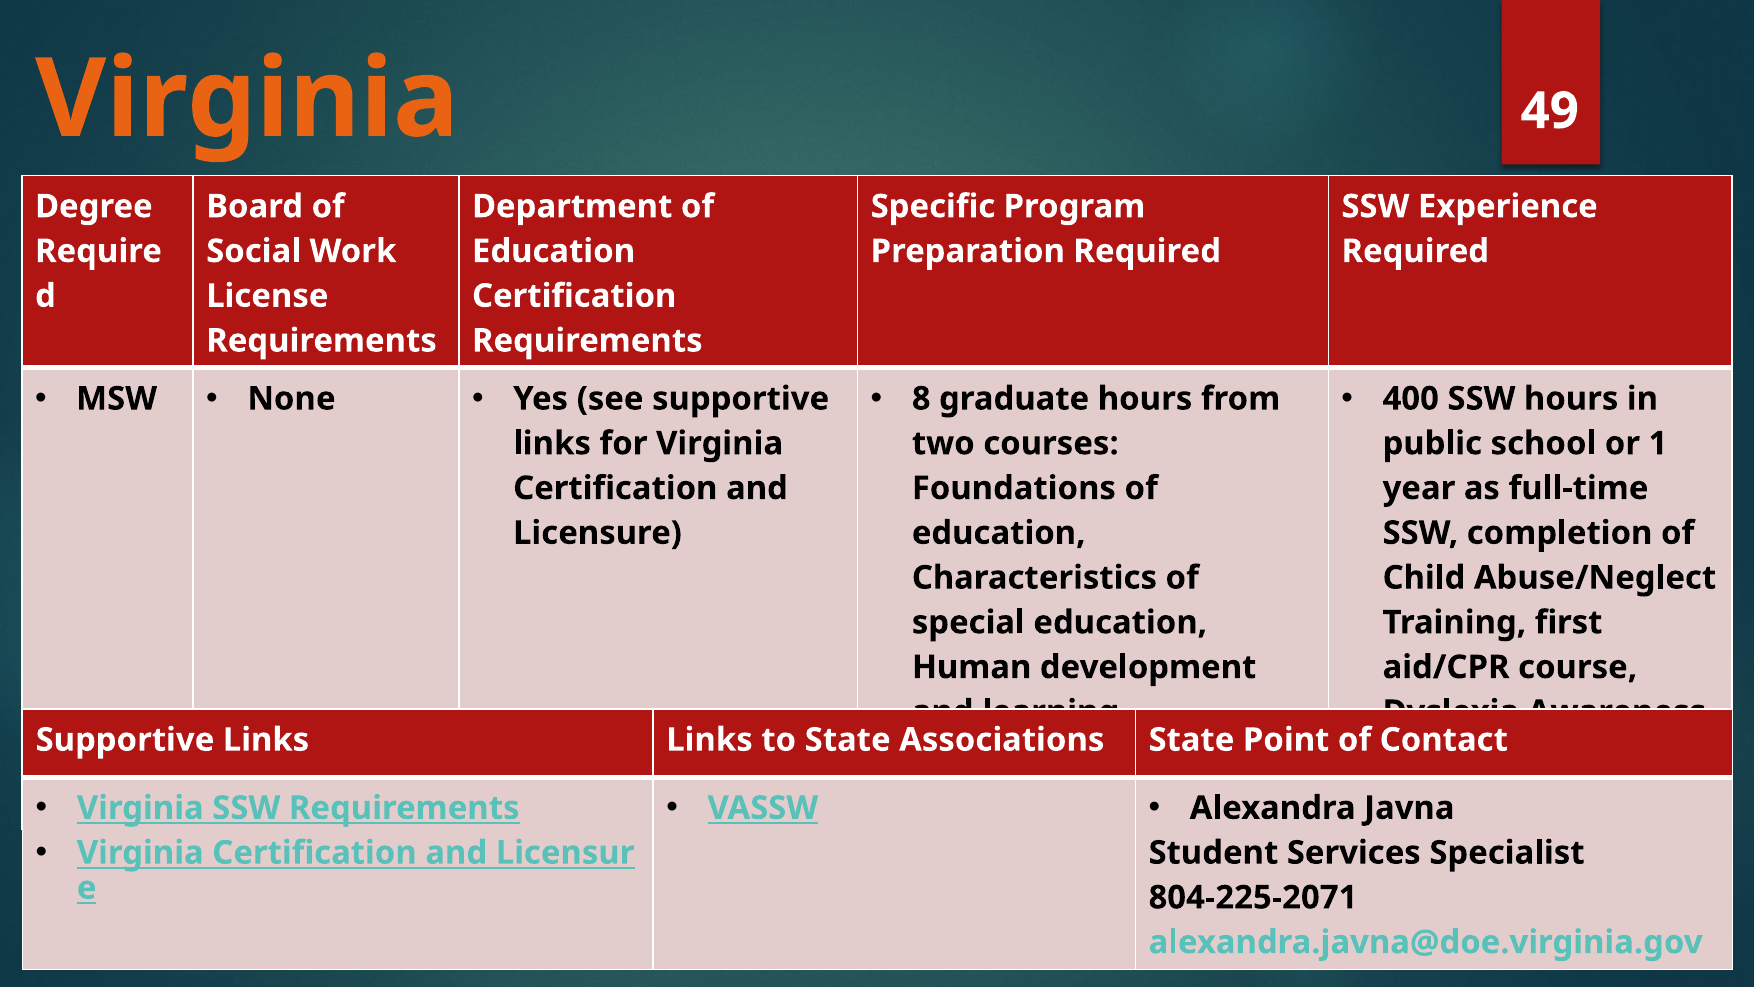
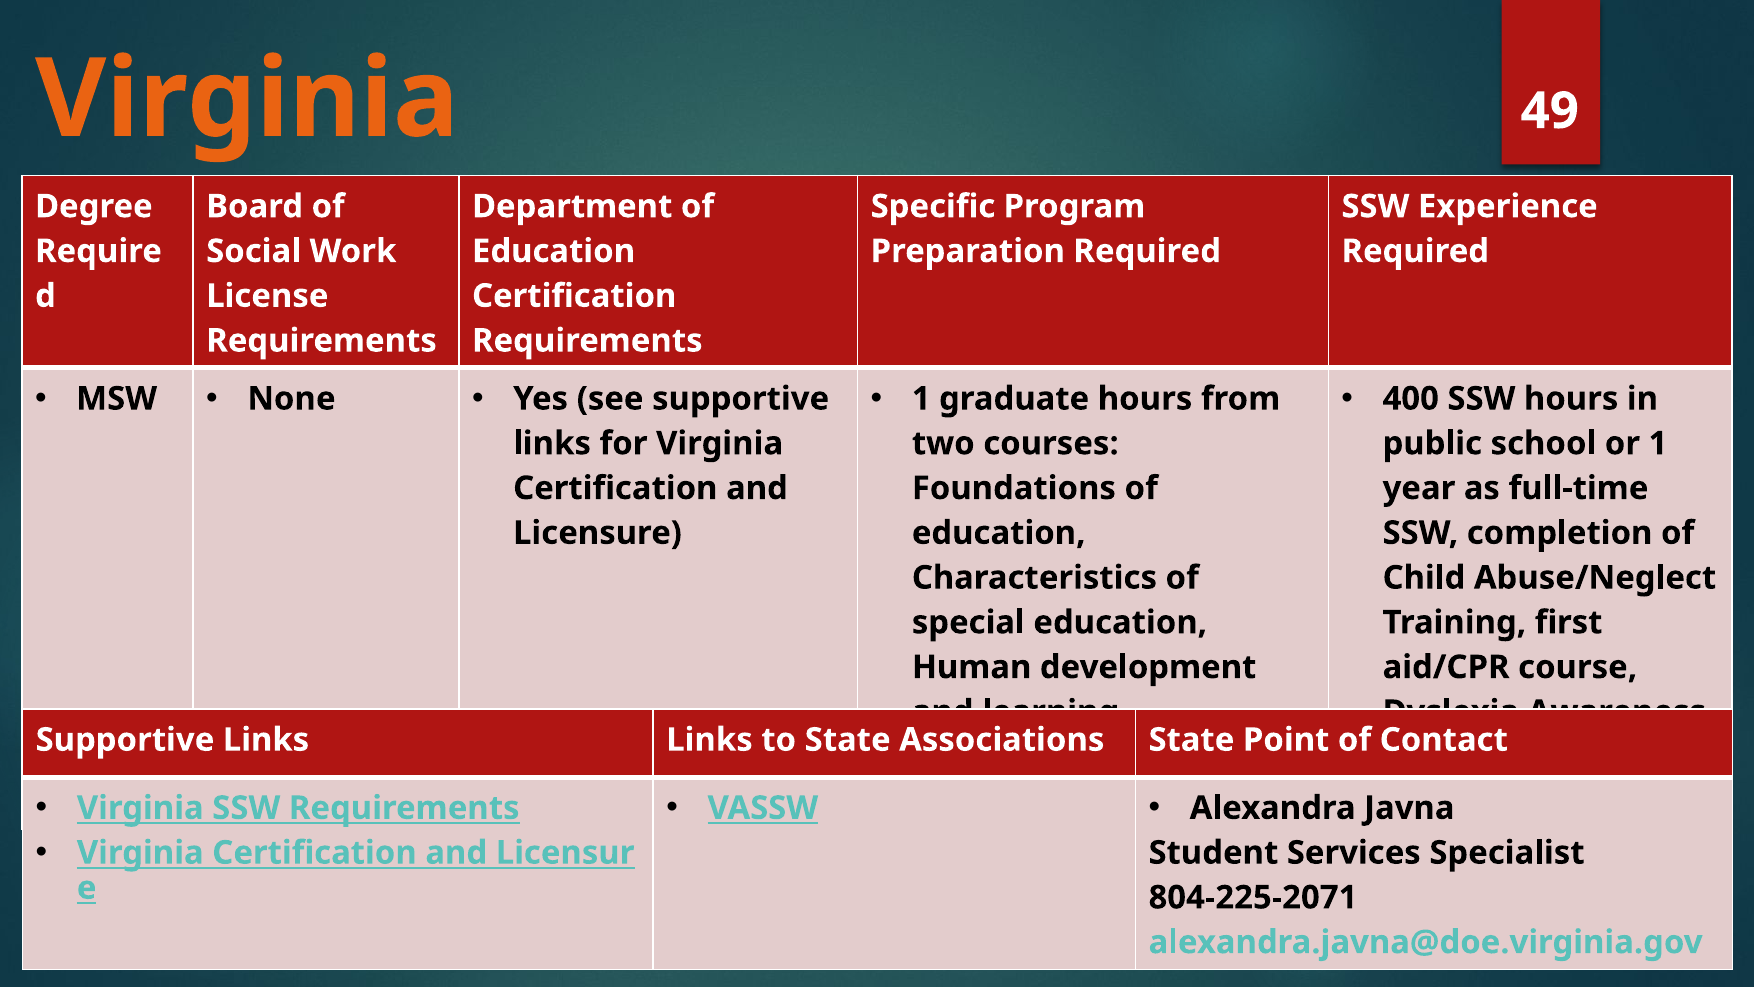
8 at (921, 399): 8 -> 1
